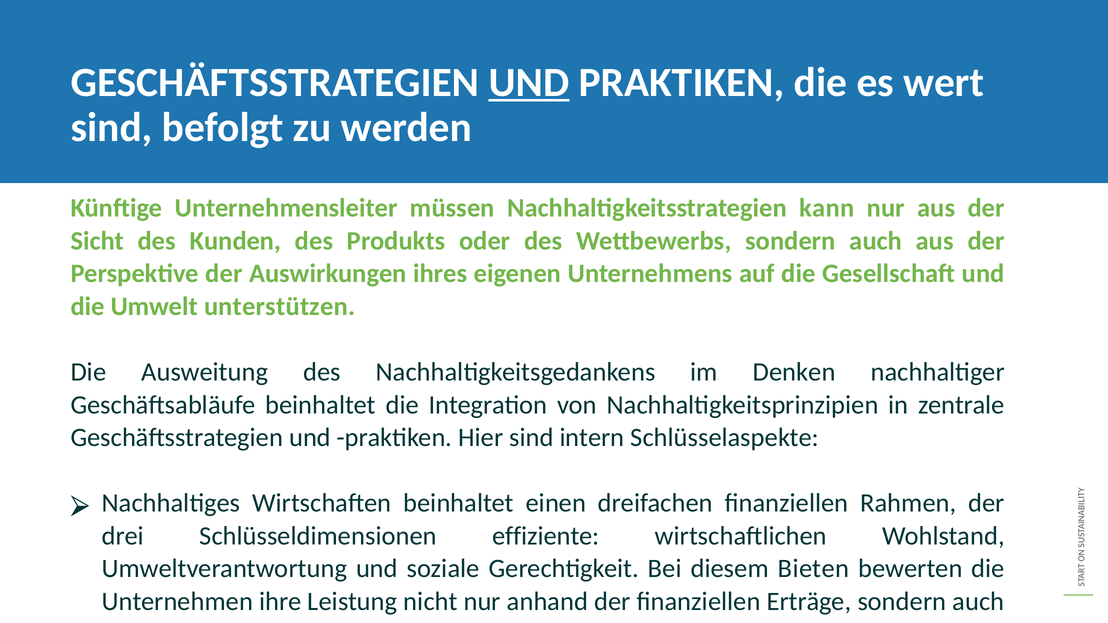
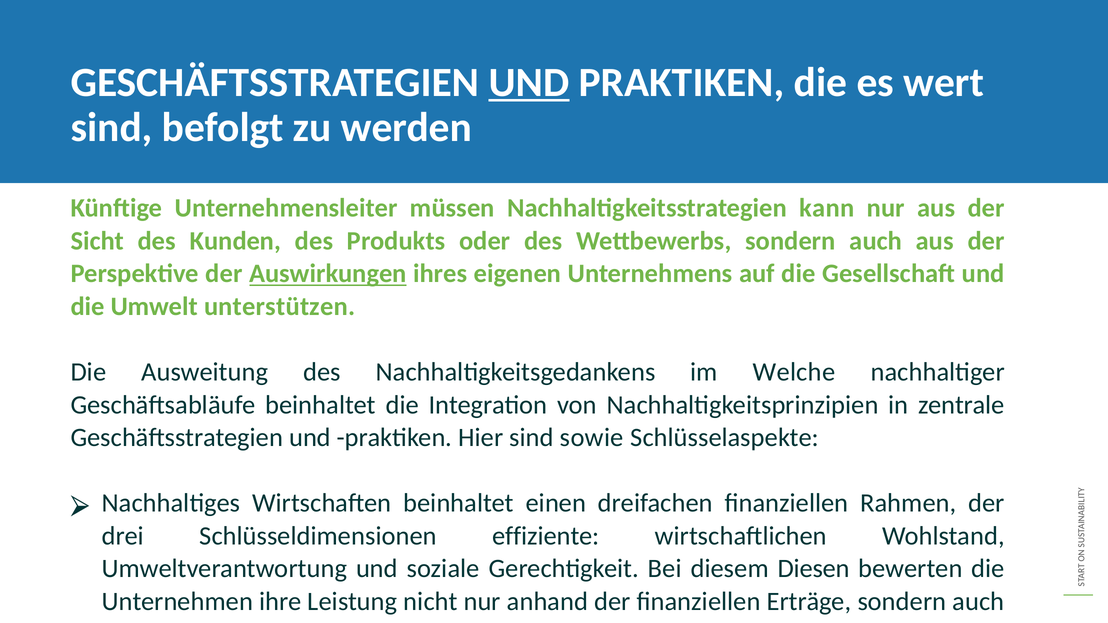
Auswirkungen at (328, 274) underline: none -> present
Denken: Denken -> Welche
intern: intern -> sowie
Bieten: Bieten -> Diesen
